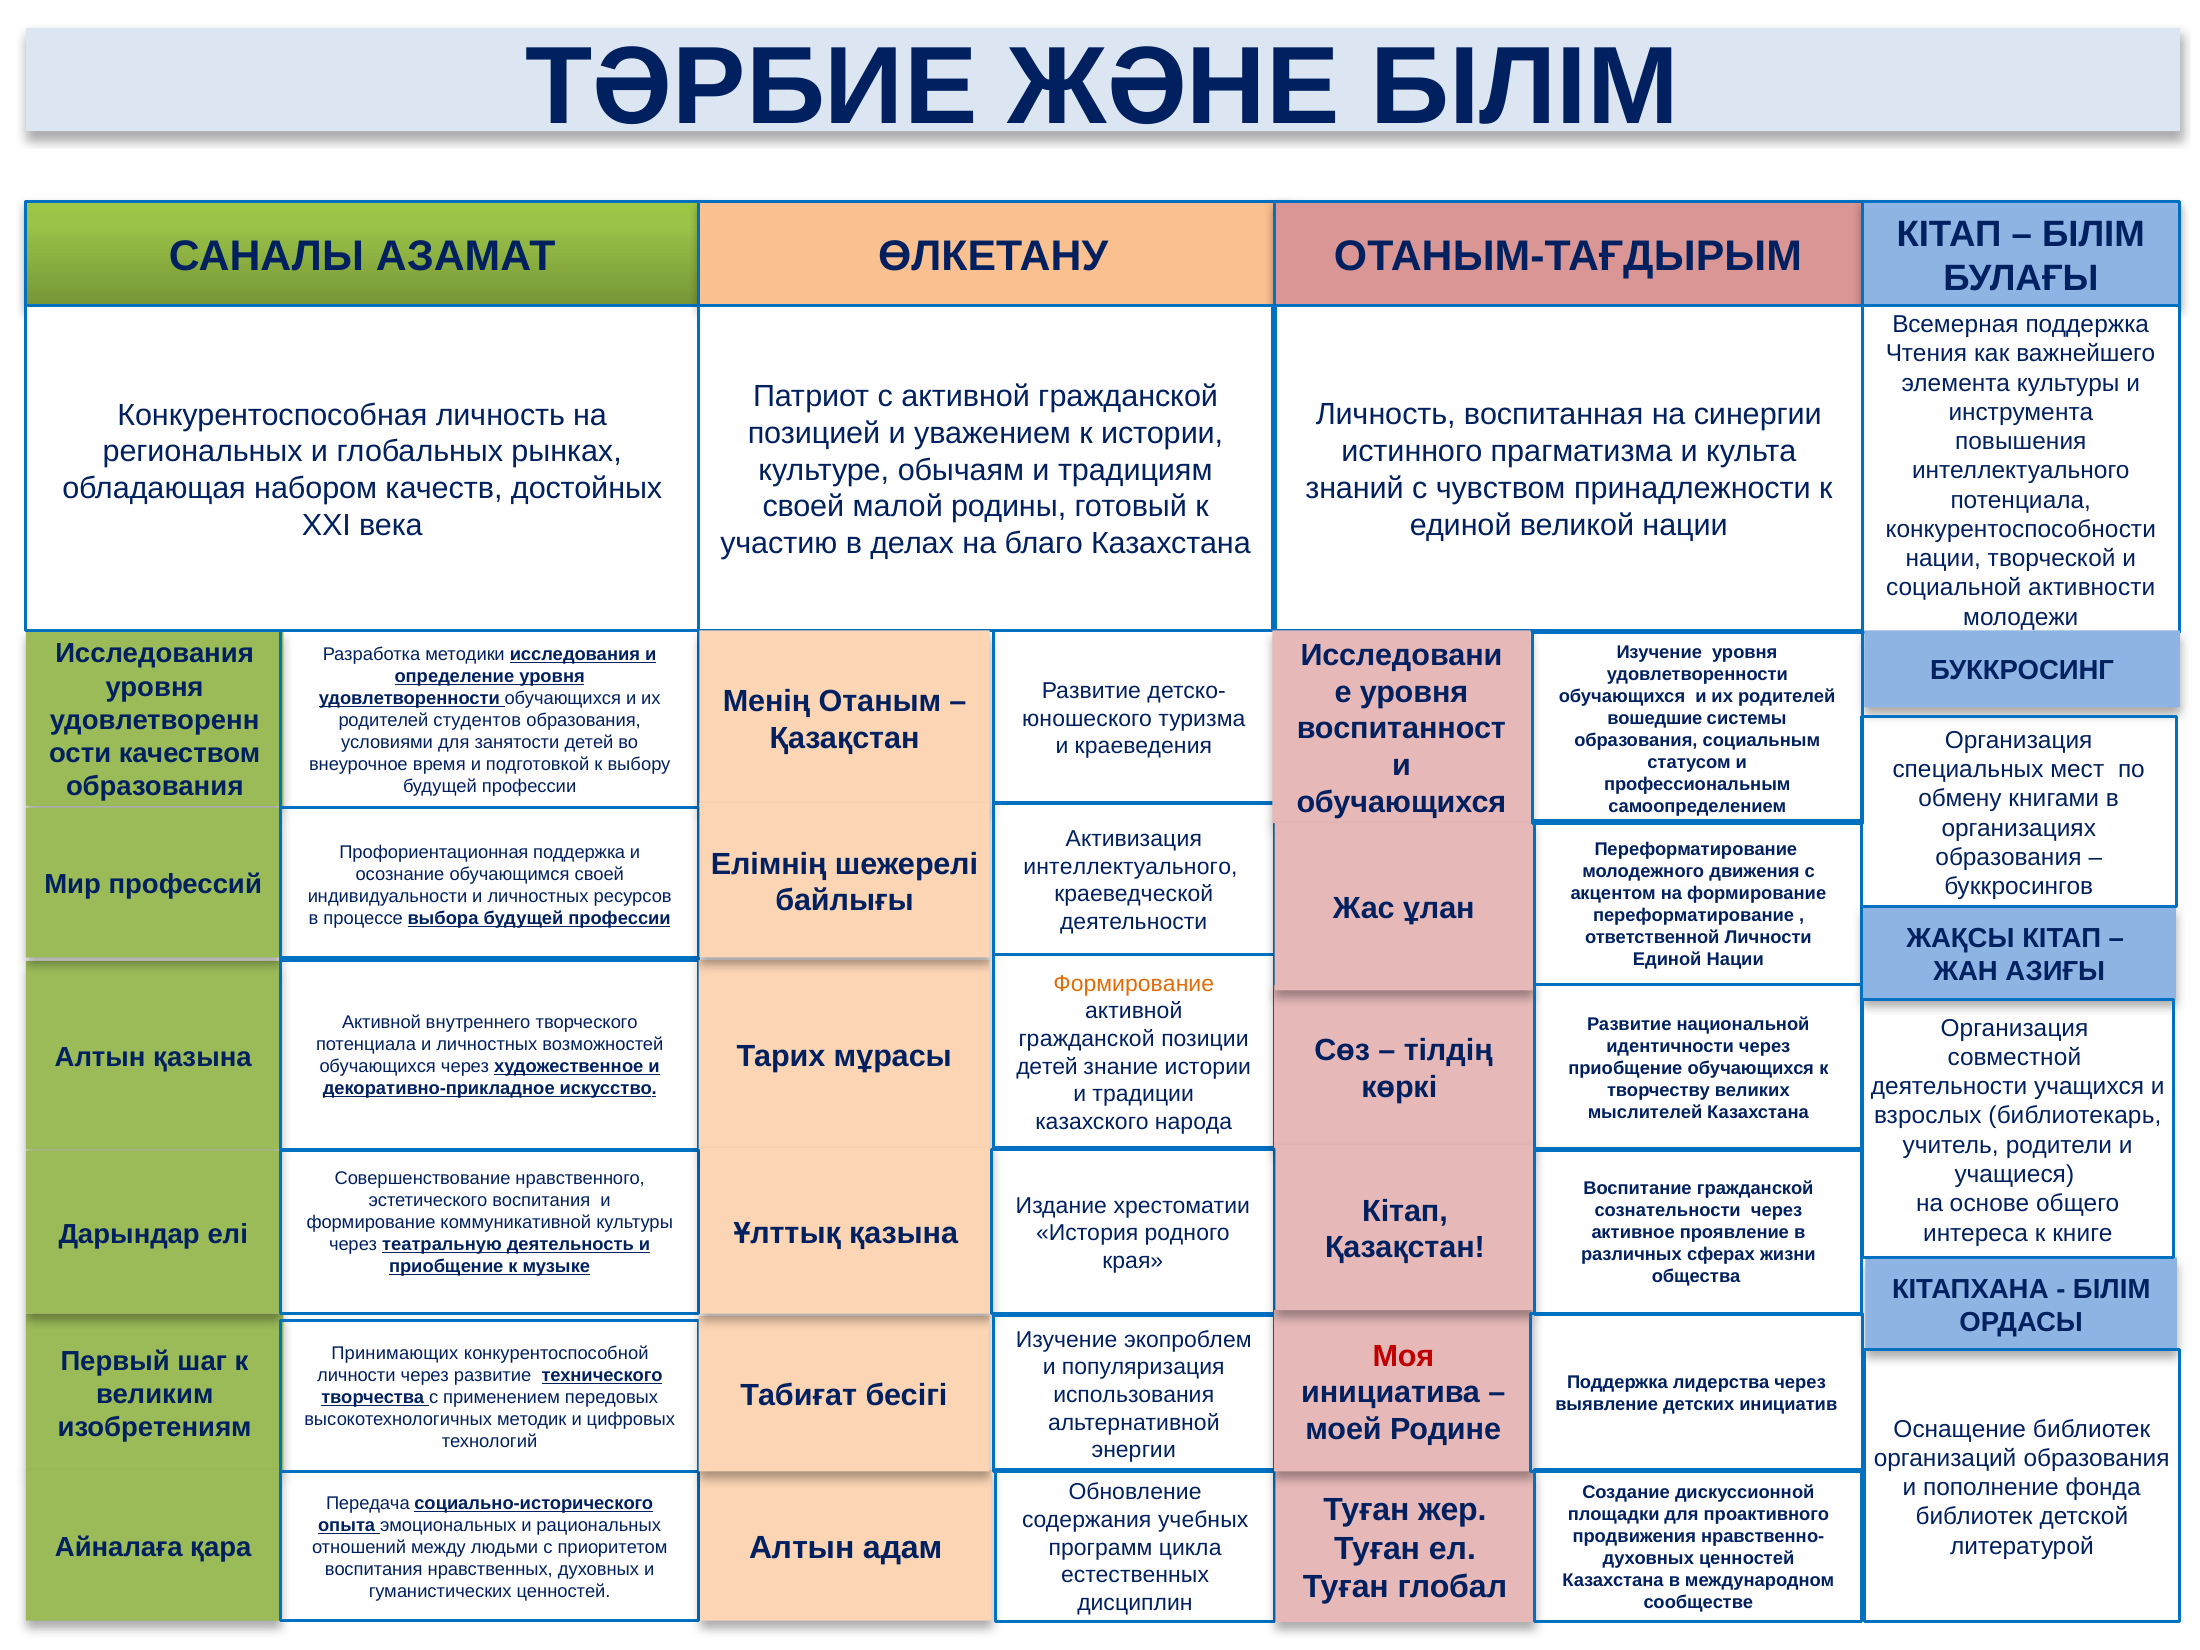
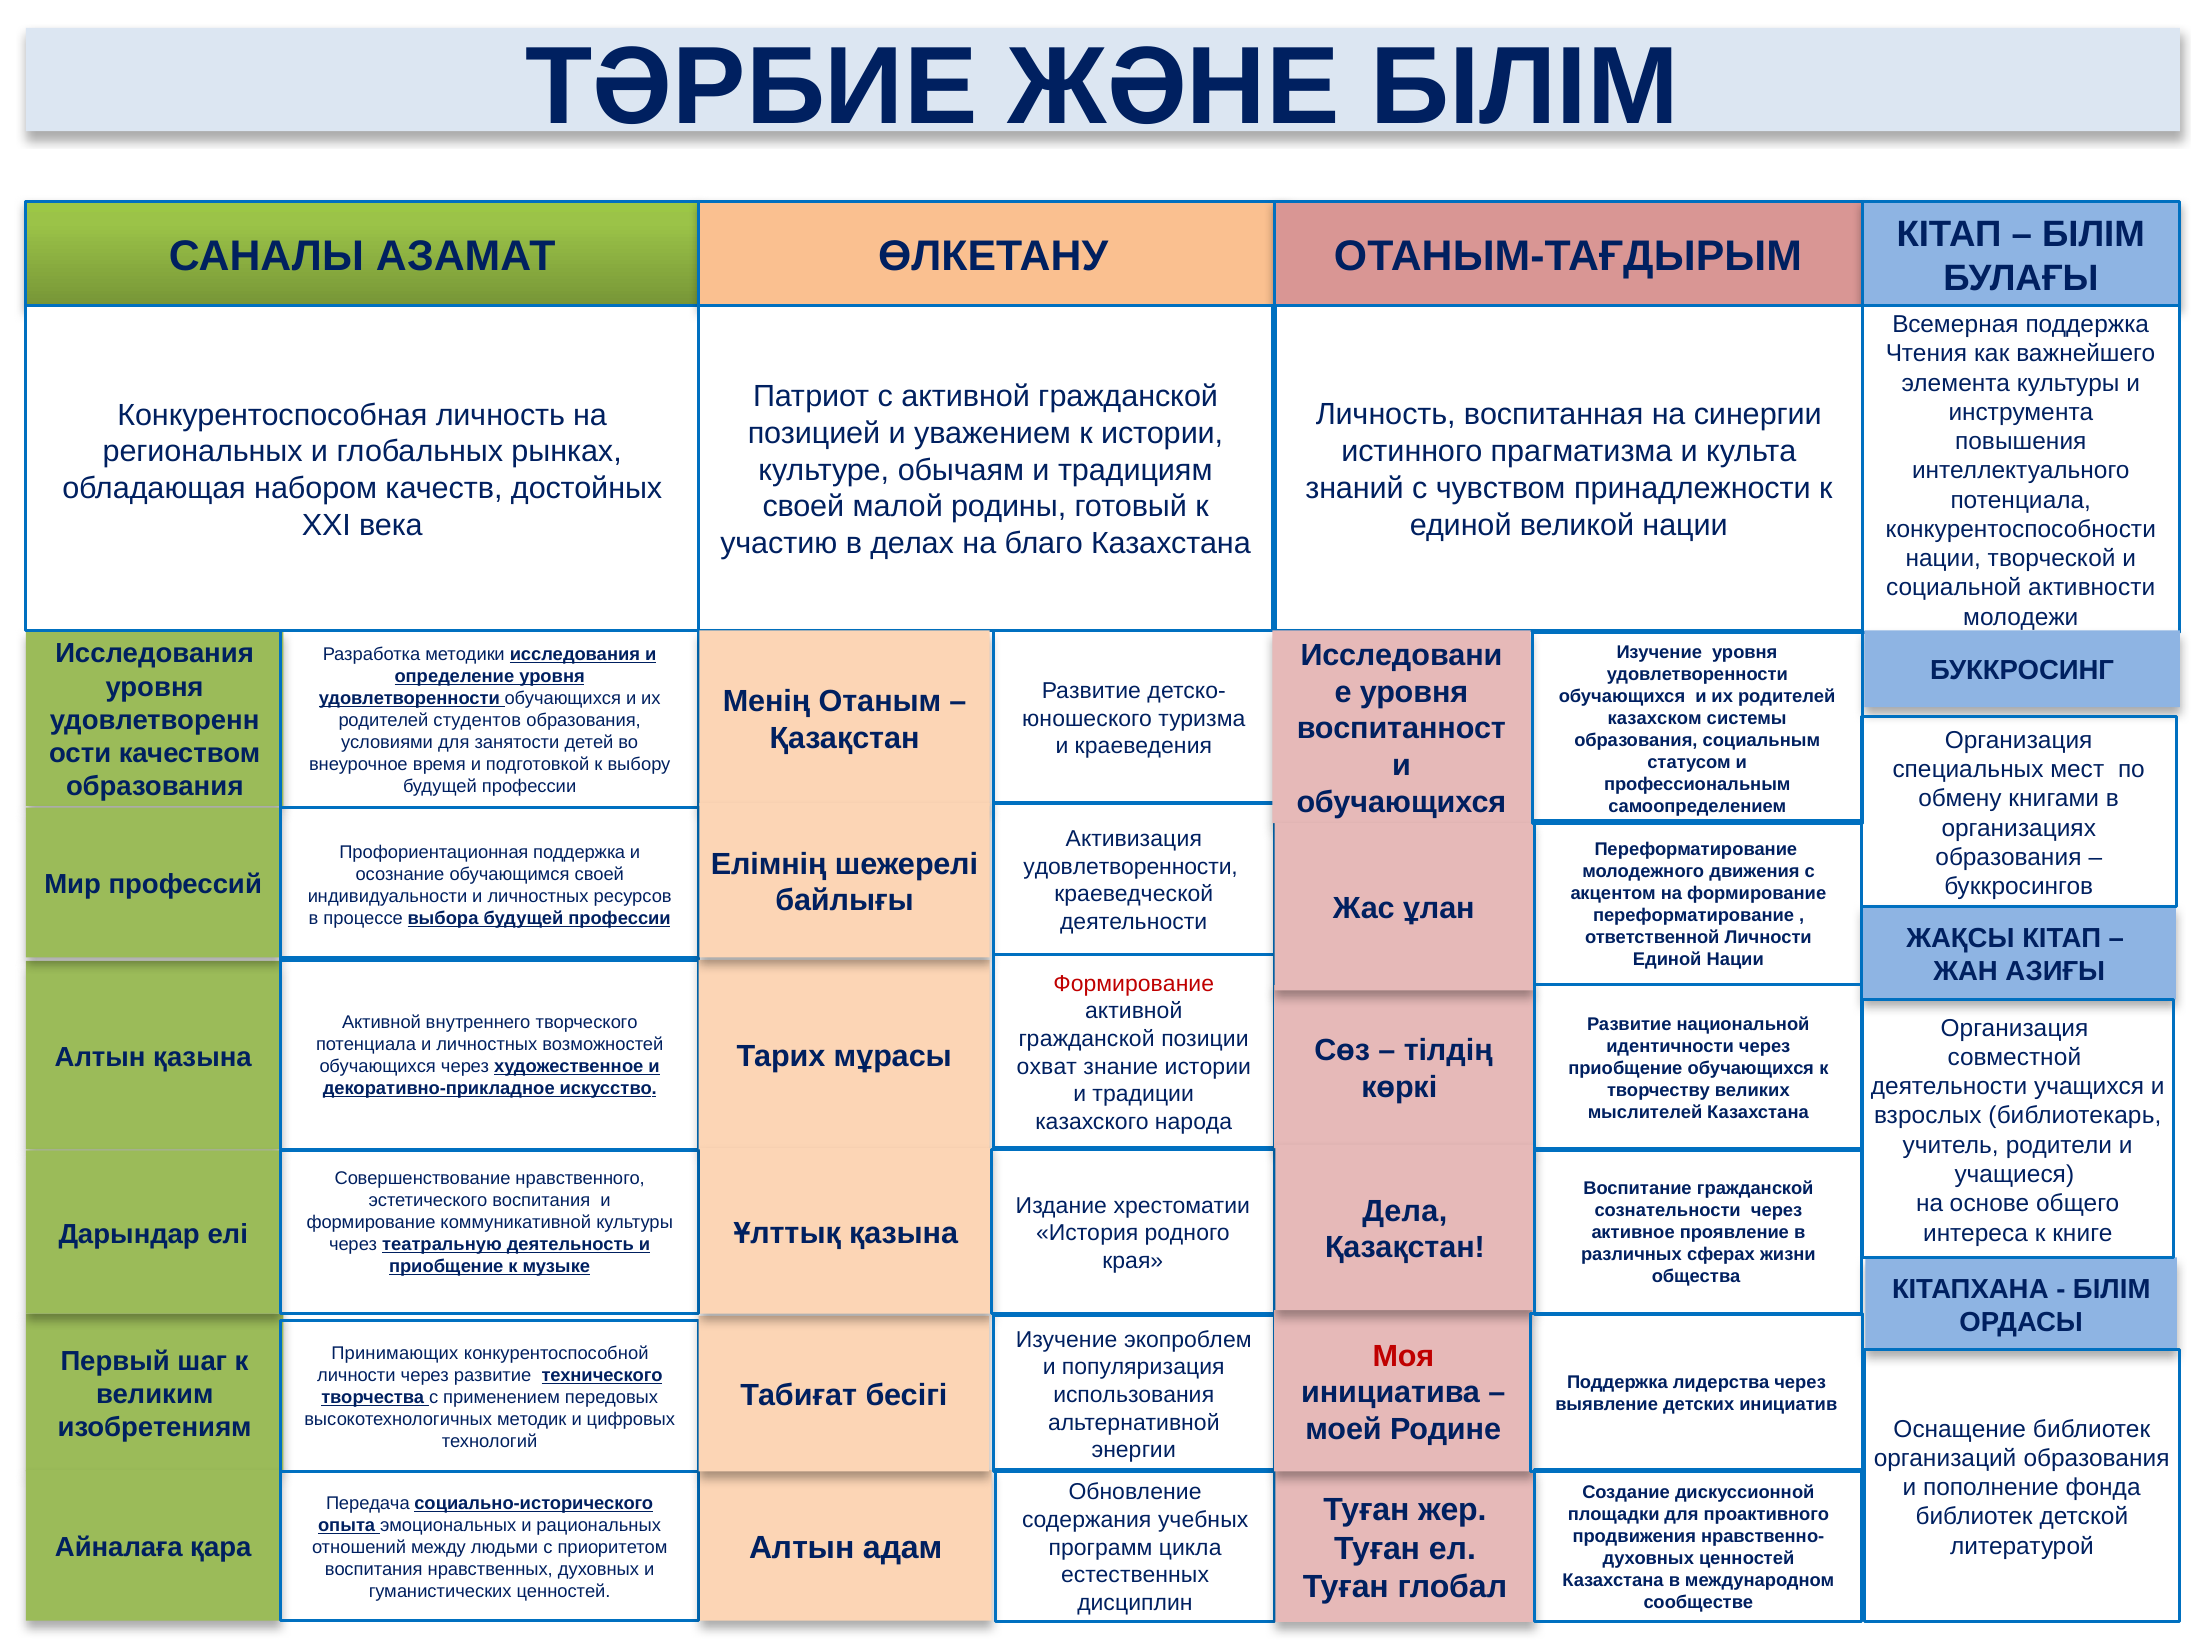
вошедшие: вошедшие -> казахском
интеллектуального at (1130, 866): интеллектуального -> удовлетворенности
Формирование at (1134, 984) colour: orange -> red
детей at (1047, 1066): детей -> охват
Кітап at (1405, 1211): Кітап -> Дела
